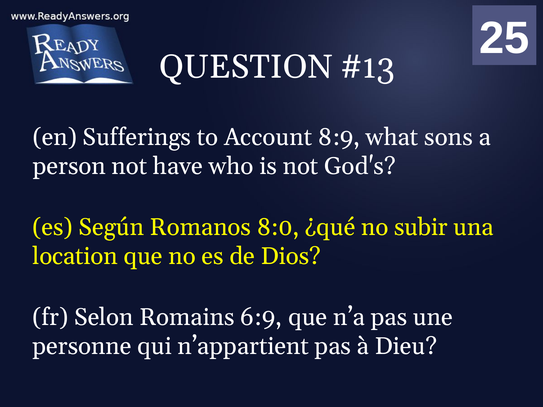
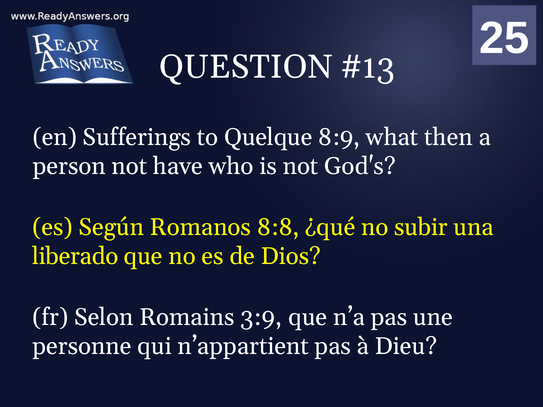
Account: Account -> Quelque
sons: sons -> then
8:0: 8:0 -> 8:8
location: location -> liberado
6:9: 6:9 -> 3:9
